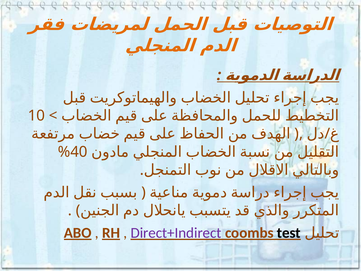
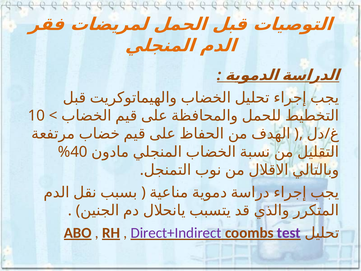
test colour: black -> purple
